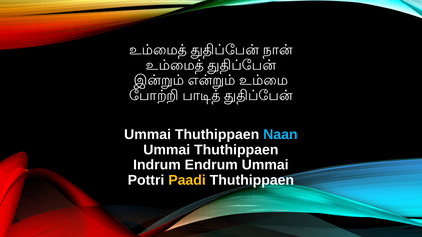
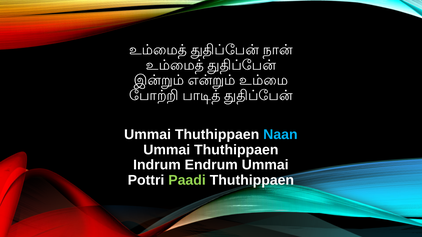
Paadi colour: yellow -> light green
